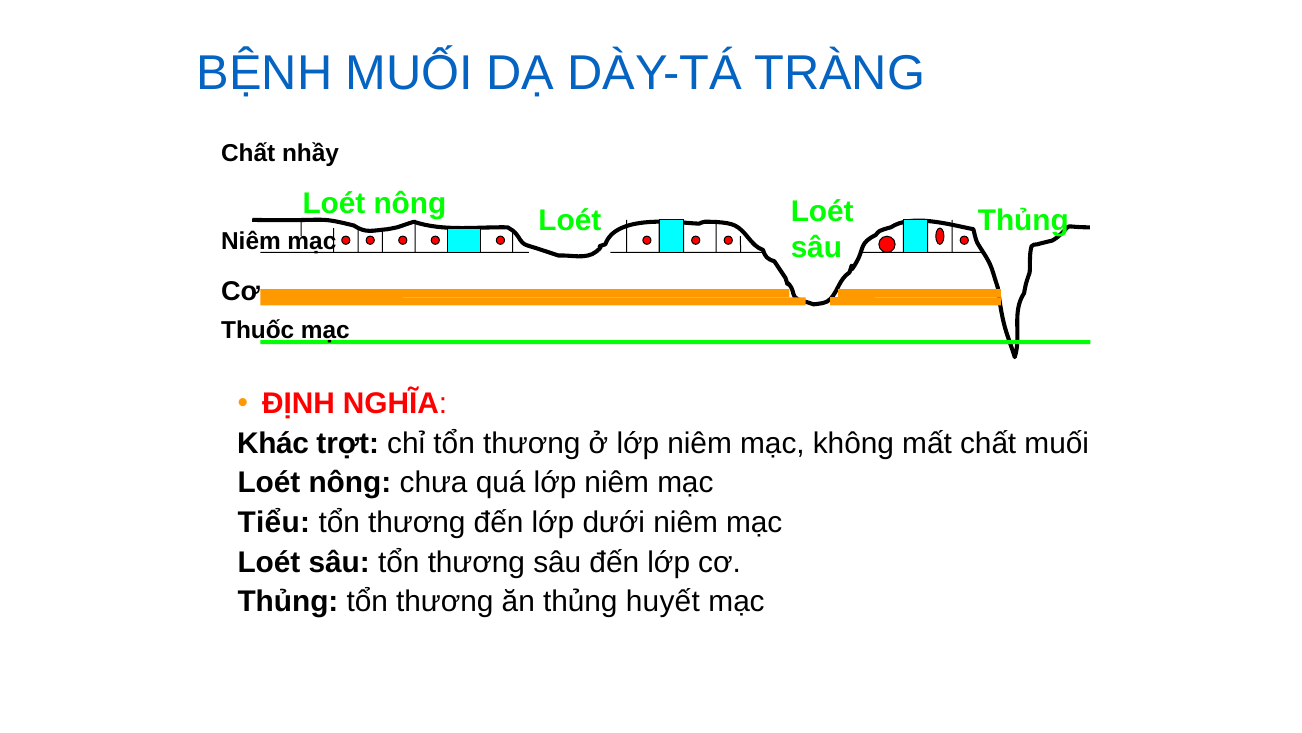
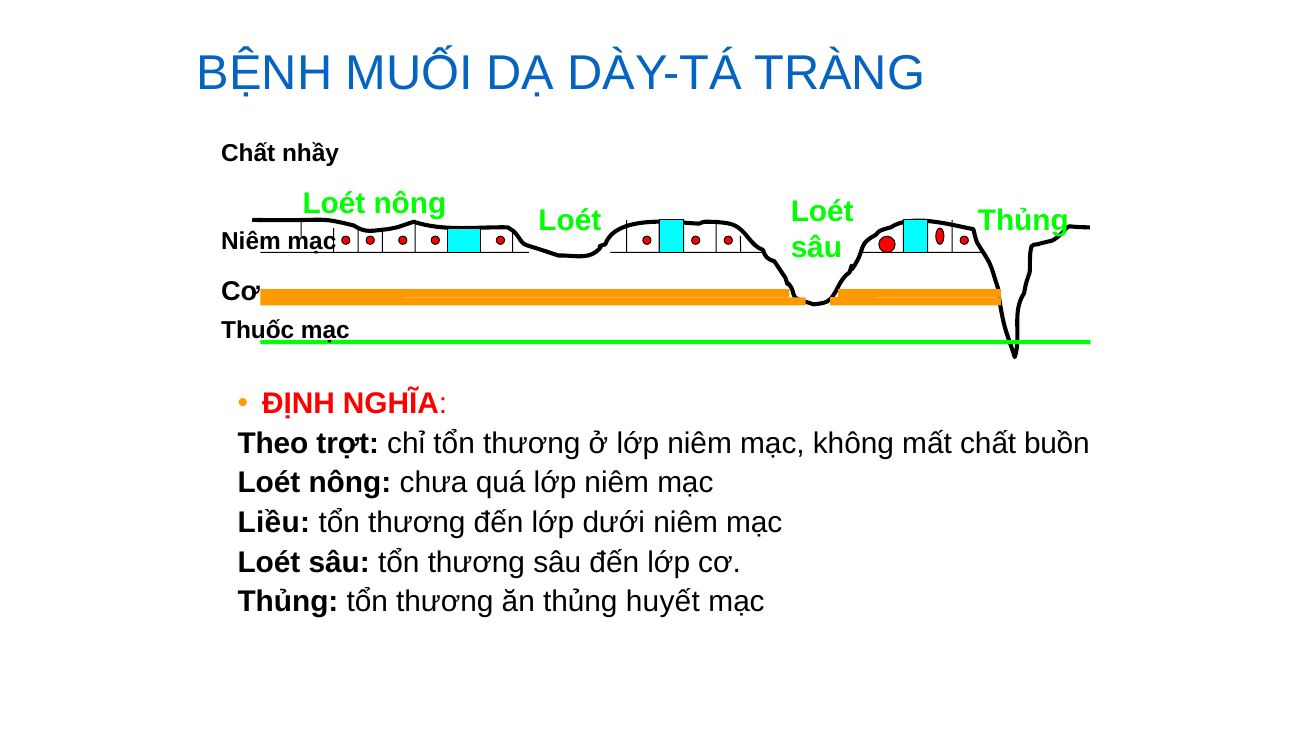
Khác: Khác -> Theo
chất muối: muối -> buồn
Tiểu: Tiểu -> Liều
